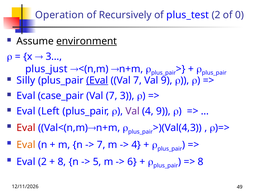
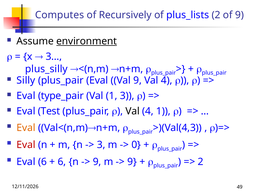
Operation: Operation -> Computes
plus_test: plus_test -> plus_lists
of 0: 0 -> 9
plus_just: plus_just -> plus_silly
Eval at (97, 80) underline: present -> none
7 at (138, 80): 7 -> 9
9 at (167, 80): 9 -> 4
case_pair: case_pair -> type_pair
7 at (112, 96): 7 -> 1
Left: Left -> Test
Val at (133, 111) colour: purple -> black
4 9: 9 -> 1
Eval at (26, 128) colour: red -> orange
Eval at (26, 144) colour: orange -> red
7 at (101, 144): 7 -> 3
4 at (136, 144): 4 -> 0
Eval 2: 2 -> 6
8 at (62, 161): 8 -> 6
5 at (97, 161): 5 -> 9
6 at (132, 161): 6 -> 9
8 at (201, 161): 8 -> 2
